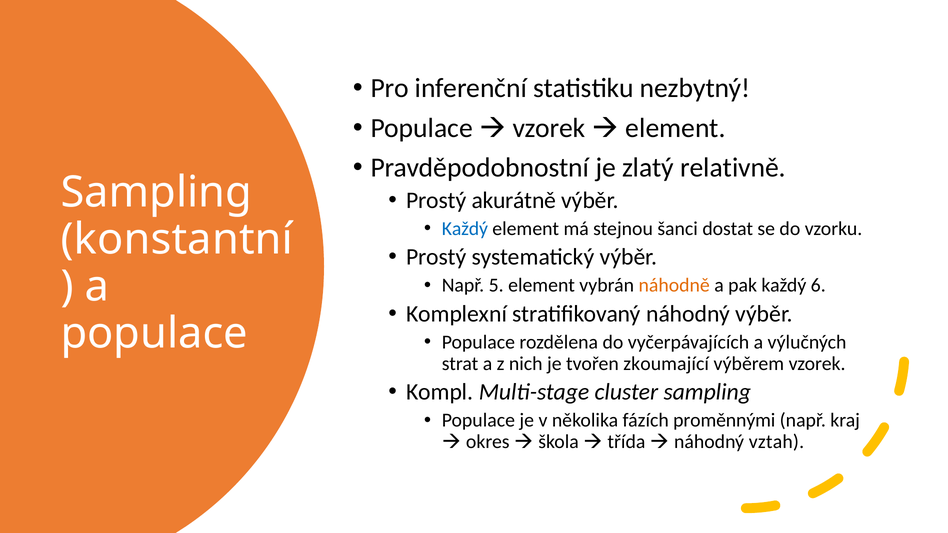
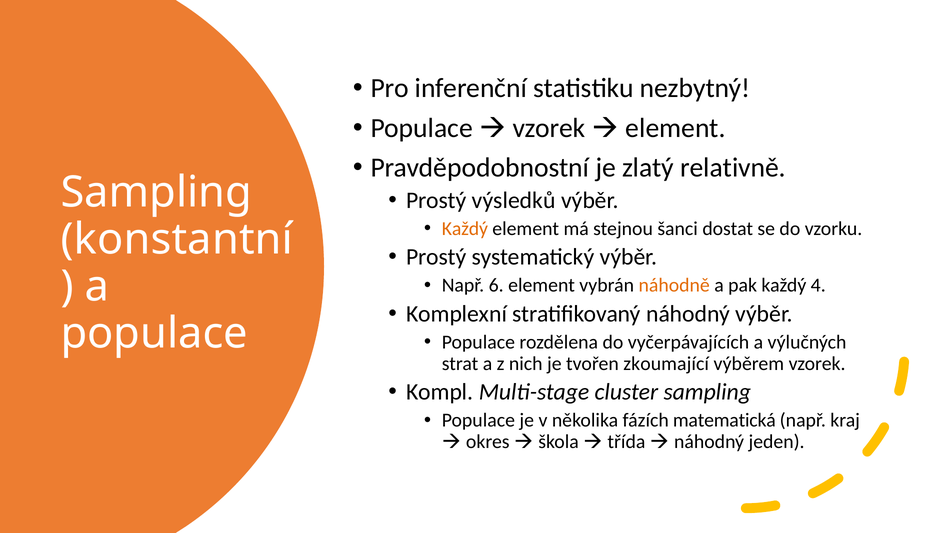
akurátně: akurátně -> výsledků
Každý at (465, 229) colour: blue -> orange
5: 5 -> 6
6: 6 -> 4
proměnnými: proměnnými -> matematická
vztah: vztah -> jeden
